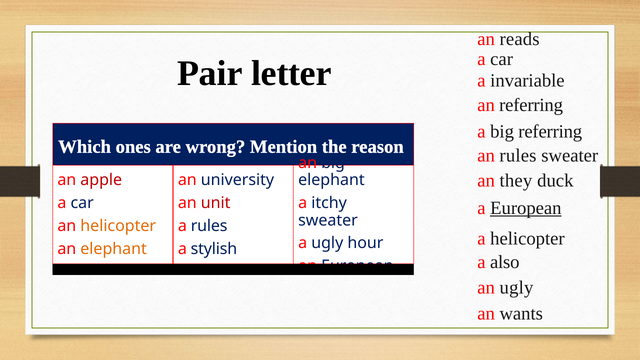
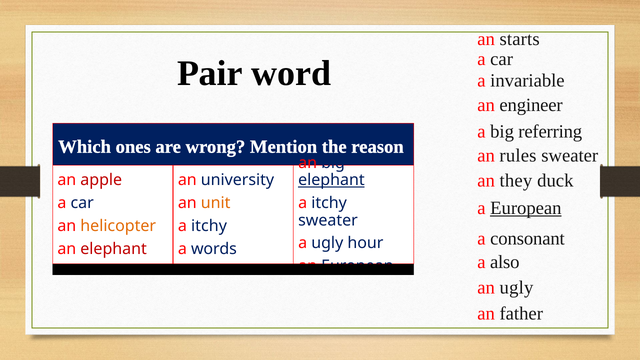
reads: reads -> starts
letter: letter -> word
an referring: referring -> engineer
elephant at (331, 180) underline: none -> present
unit colour: red -> orange
rules at (209, 226): rules -> itchy
a helicopter: helicopter -> consonant
stylish: stylish -> words
elephant at (114, 249) colour: orange -> red
wants: wants -> father
